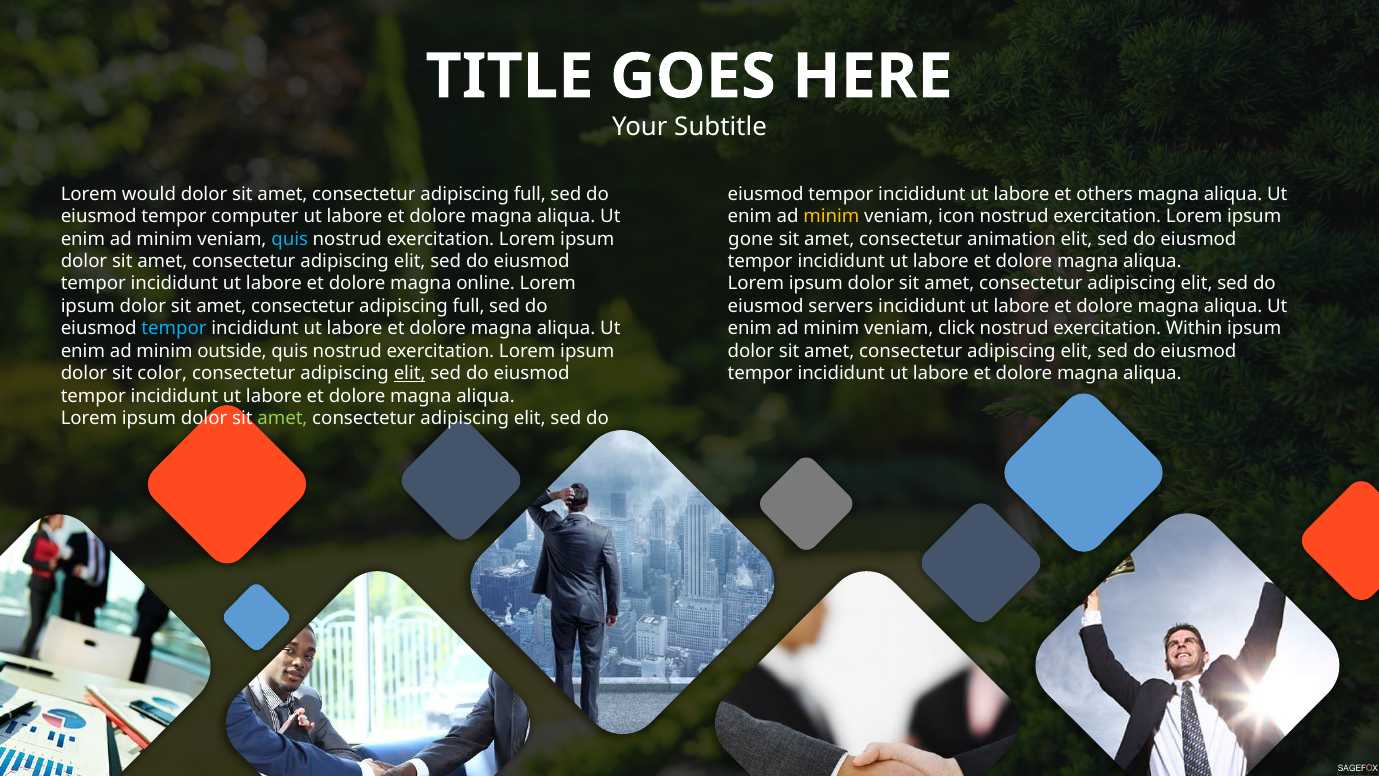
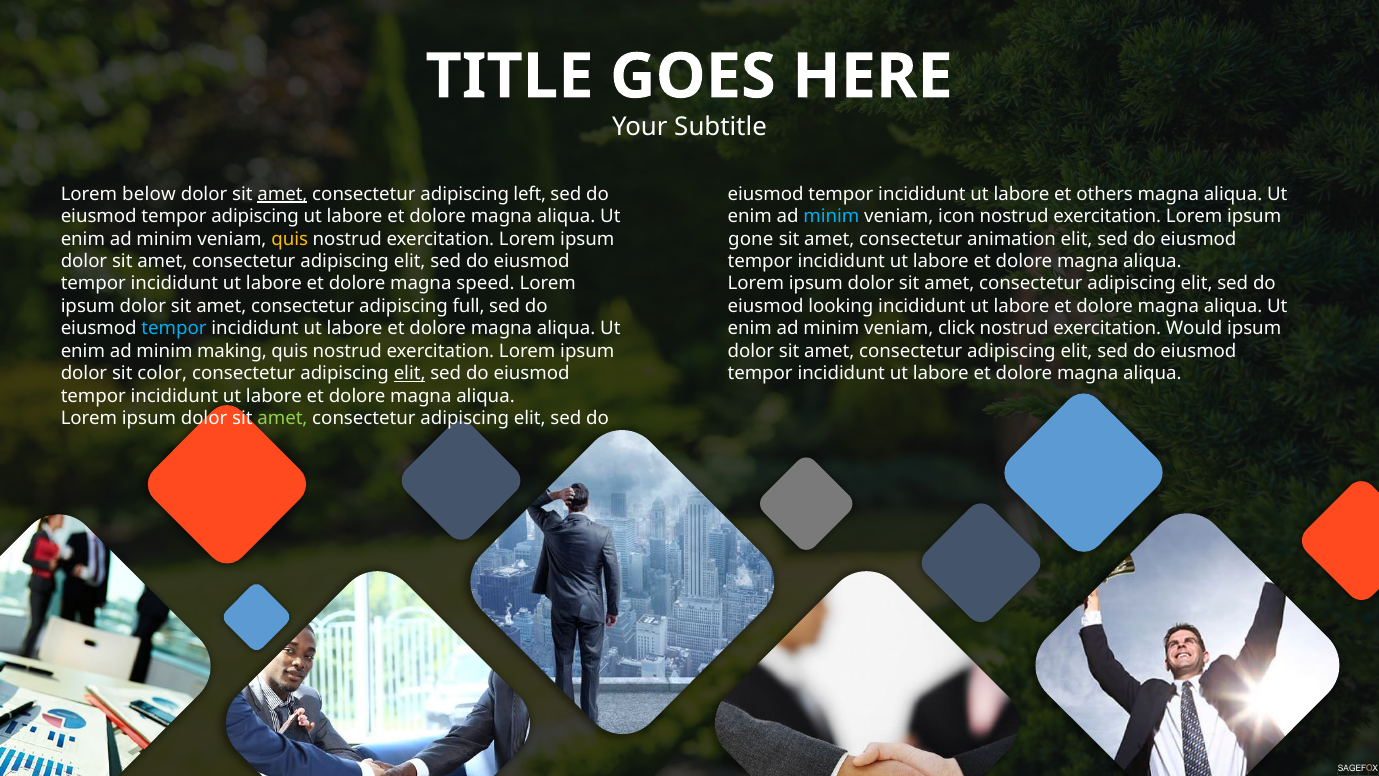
would: would -> below
amet at (282, 194) underline: none -> present
full at (530, 194): full -> left
tempor computer: computer -> adipiscing
minim at (831, 216) colour: yellow -> light blue
quis at (290, 239) colour: light blue -> yellow
online: online -> speed
servers: servers -> looking
Within: Within -> Would
outside: outside -> making
